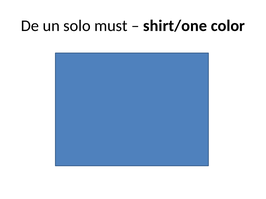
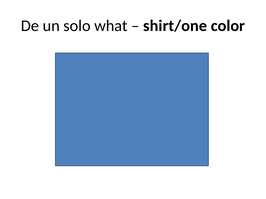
must: must -> what
